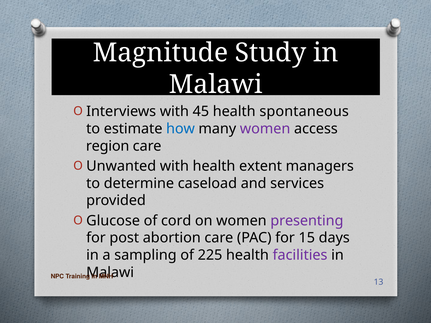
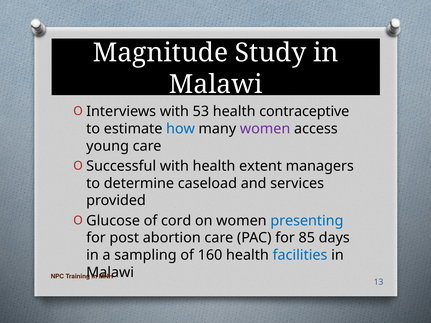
45: 45 -> 53
spontaneous: spontaneous -> contraceptive
region: region -> young
Unwanted: Unwanted -> Successful
presenting colour: purple -> blue
15: 15 -> 85
225: 225 -> 160
facilities colour: purple -> blue
